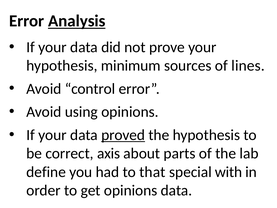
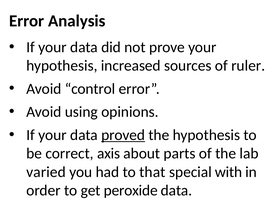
Analysis underline: present -> none
minimum: minimum -> increased
lines: lines -> ruler
define: define -> varied
get opinions: opinions -> peroxide
